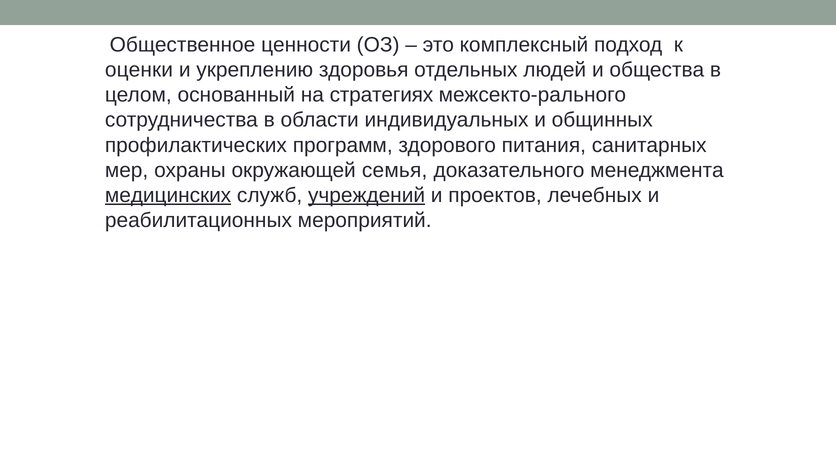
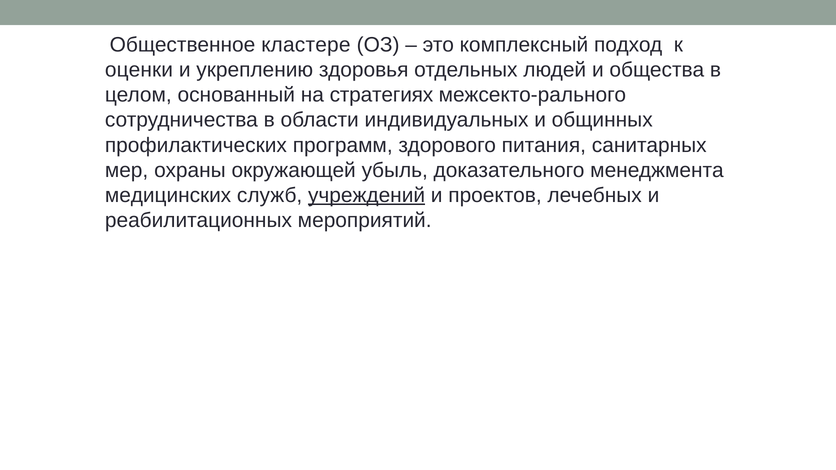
ценности: ценности -> кластере
семья: семья -> убыль
медицинских underline: present -> none
